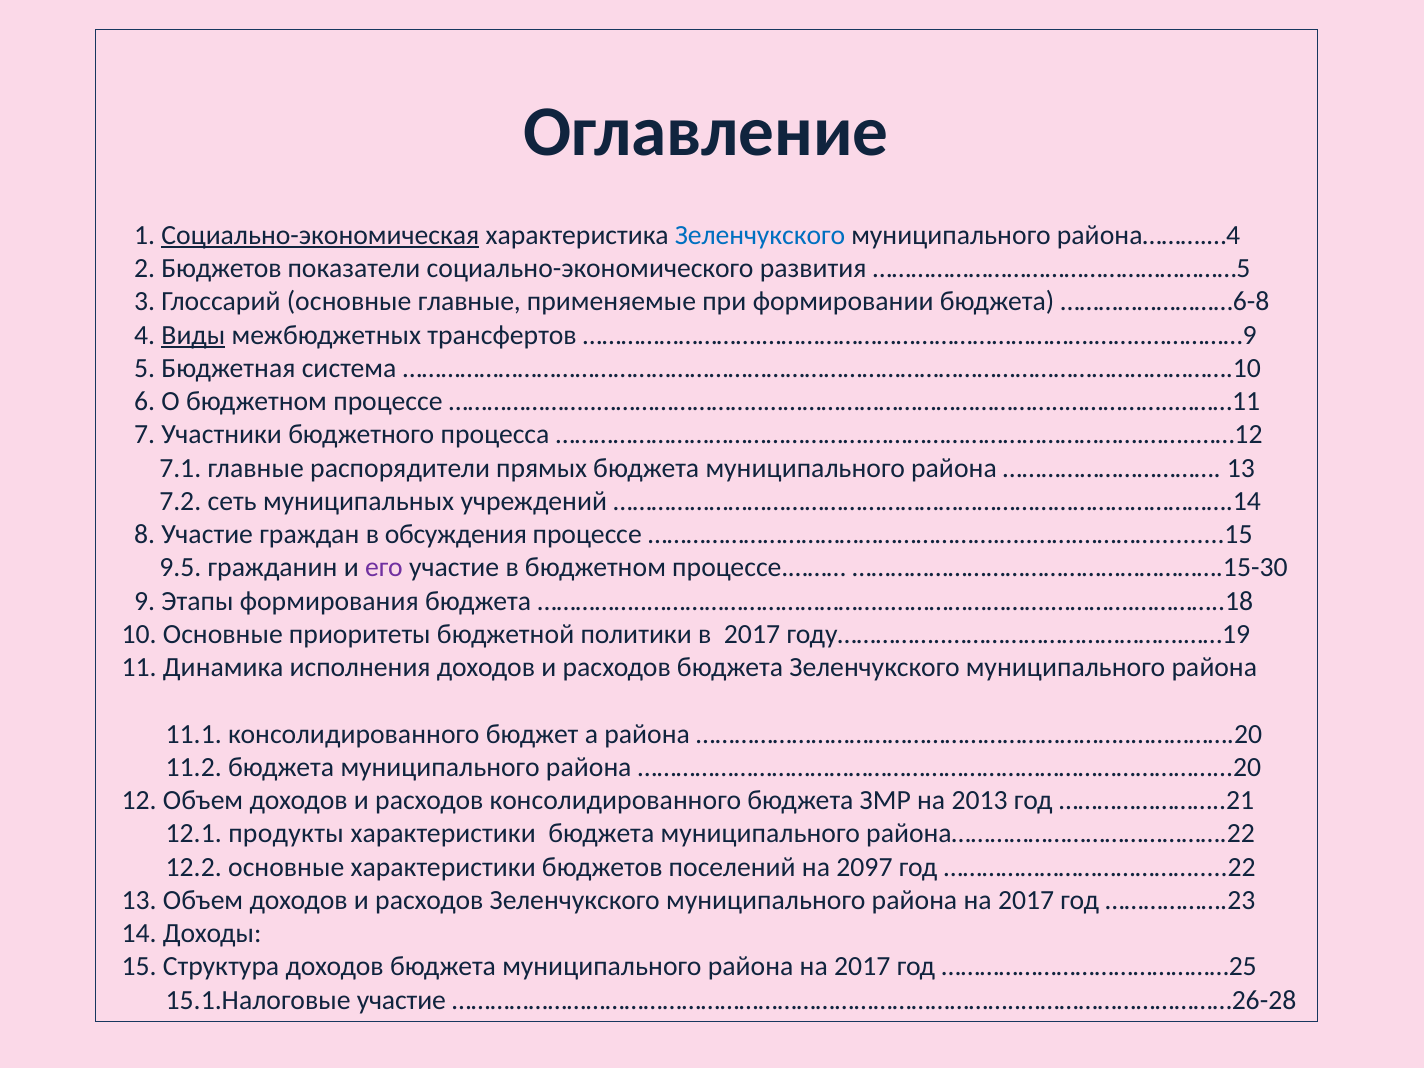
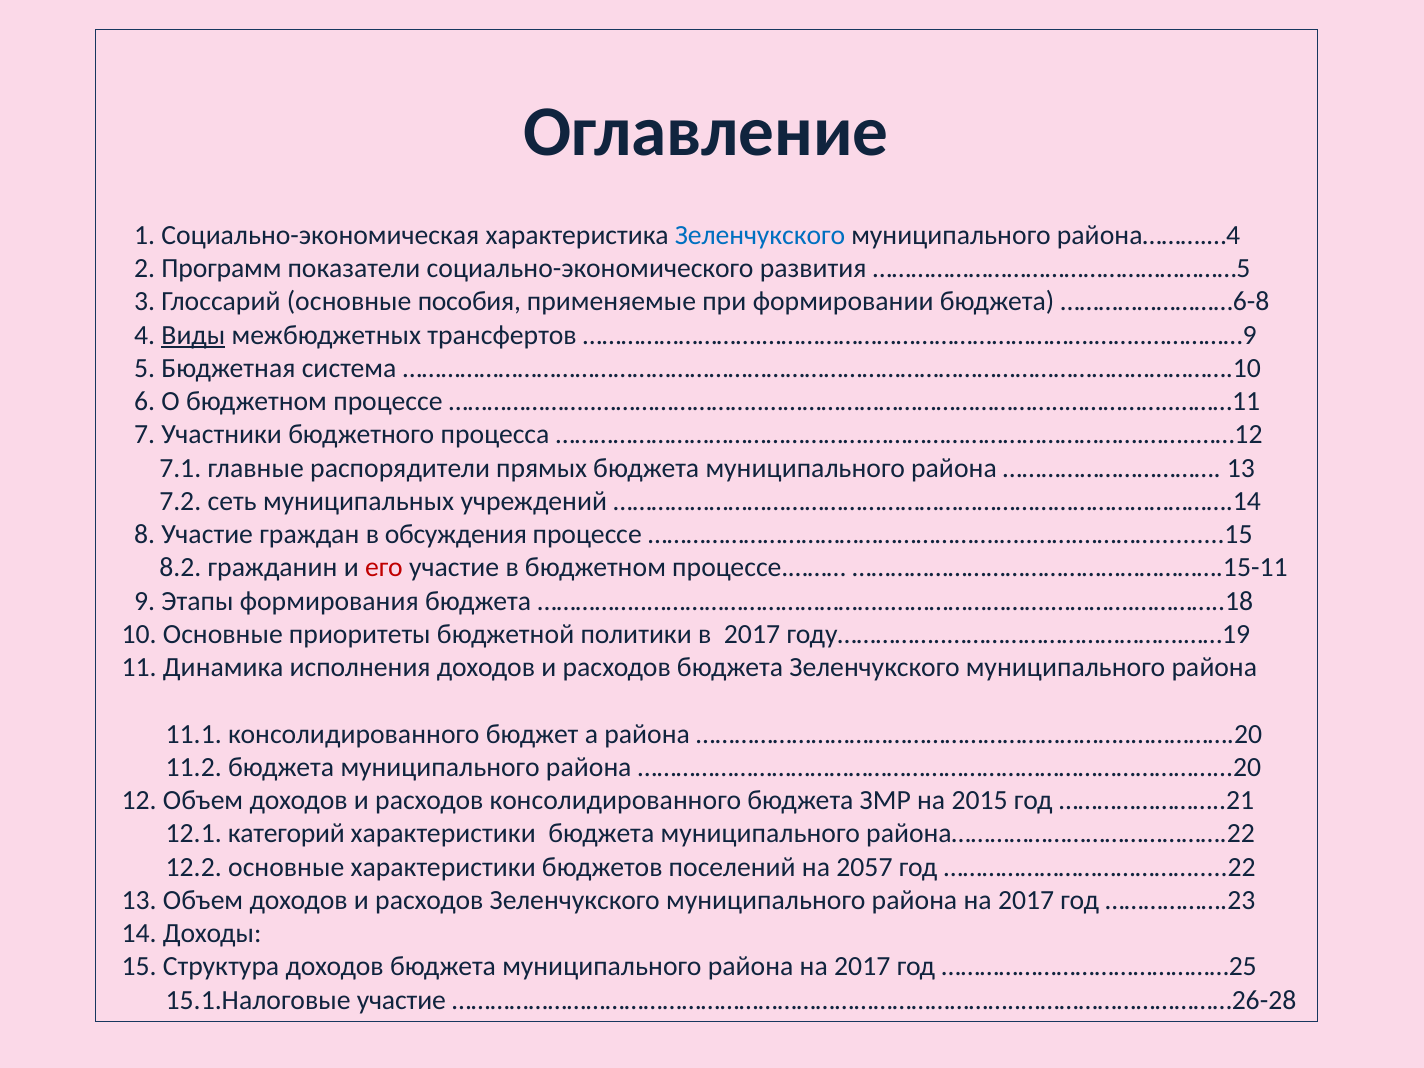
Социально-экономическая underline: present -> none
2 Бюджетов: Бюджетов -> Программ
основные главные: главные -> пособия
9.5: 9.5 -> 8.2
его colour: purple -> red
………………………………………………….15-30: ………………………………………………….15-30 -> ………………………………………………….15-11
2013: 2013 -> 2015
продукты: продукты -> категорий
2097: 2097 -> 2057
